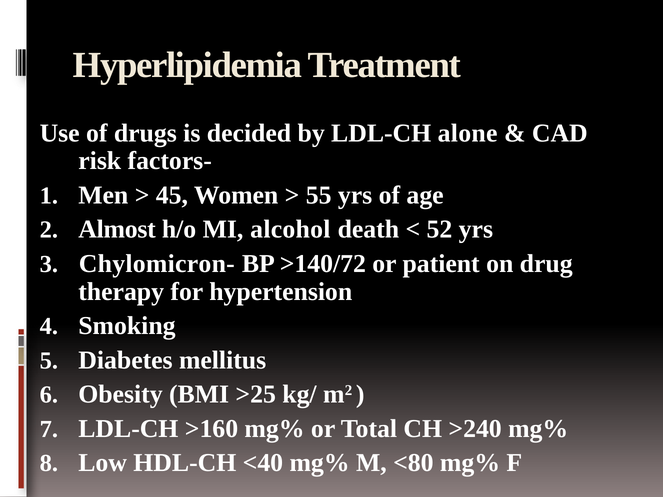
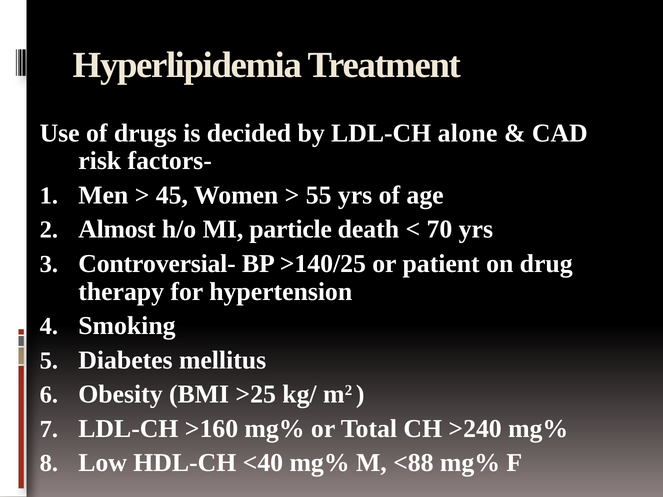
alcohol: alcohol -> particle
52: 52 -> 70
Chylomicron-: Chylomicron- -> Controversial-
>140/72: >140/72 -> >140/25
<80: <80 -> <88
